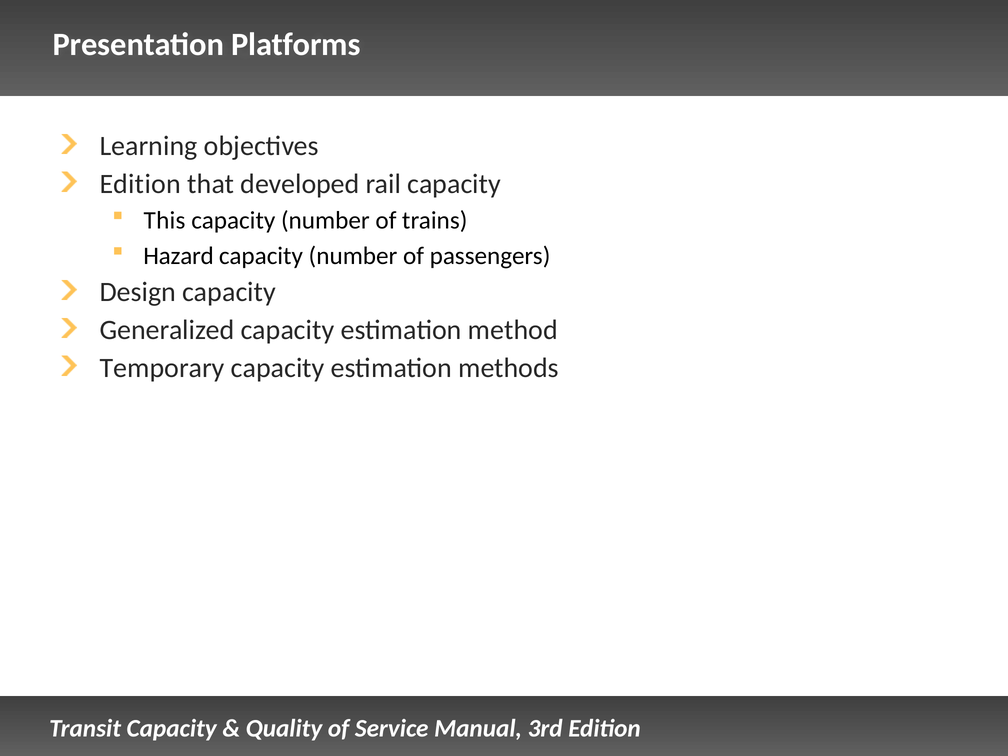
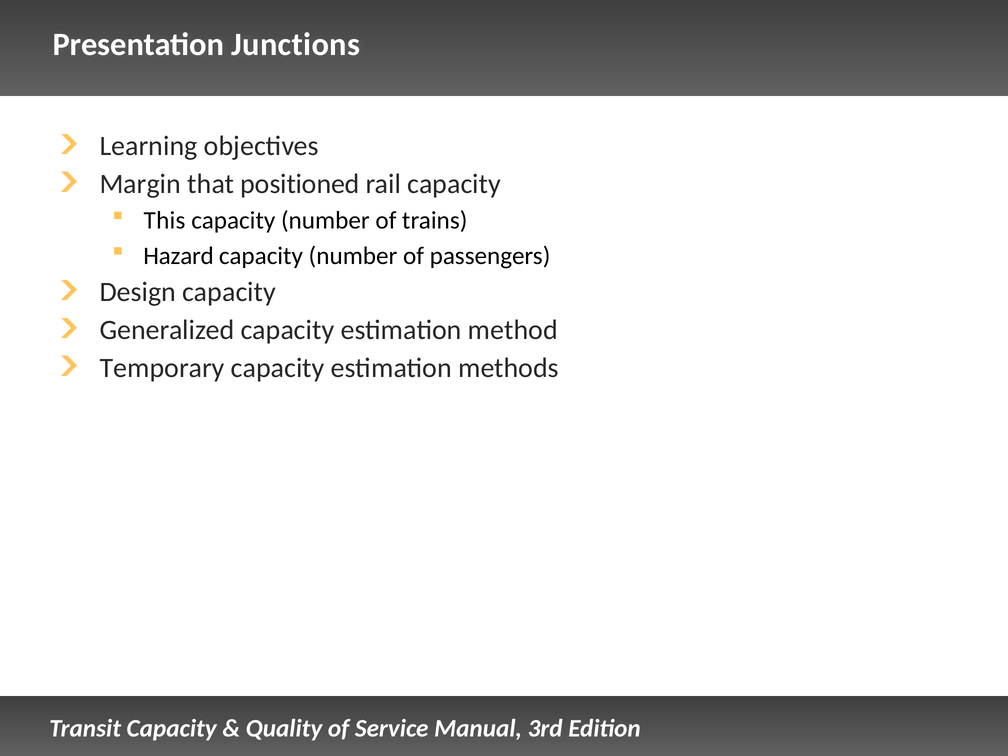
Platforms: Platforms -> Junctions
Edition at (140, 184): Edition -> Margin
developed: developed -> positioned
